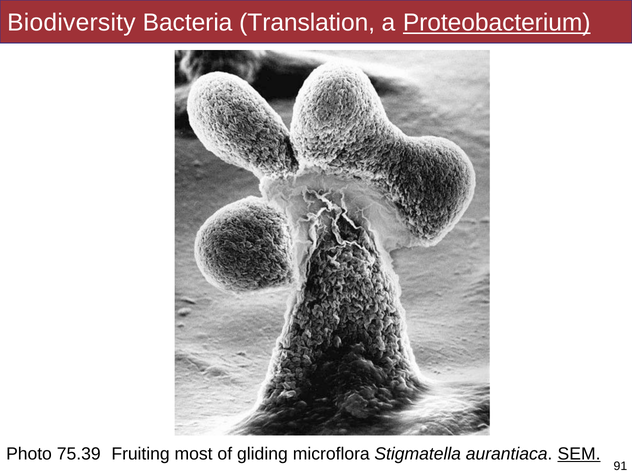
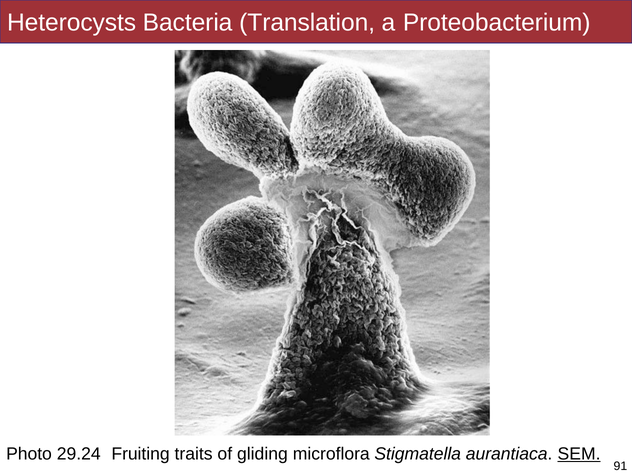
Biodiversity: Biodiversity -> Heterocysts
Proteobacterium underline: present -> none
75.39: 75.39 -> 29.24
most: most -> traits
